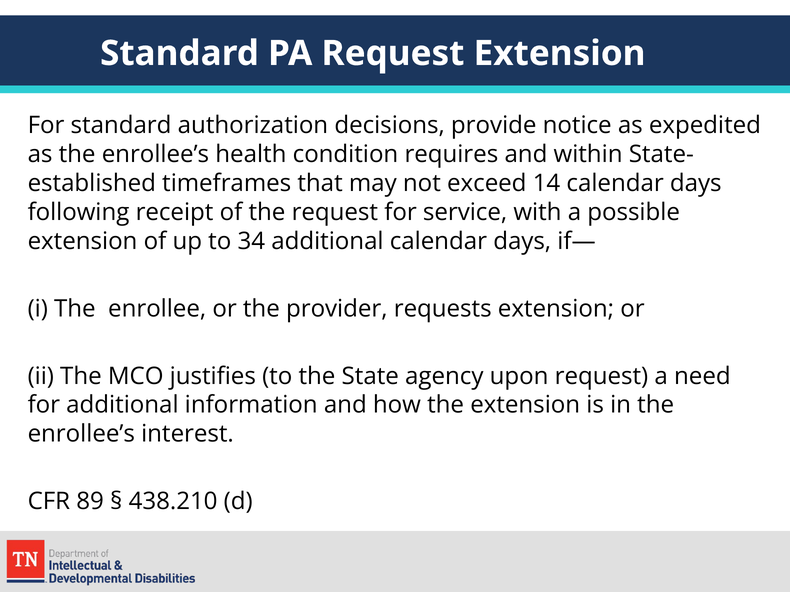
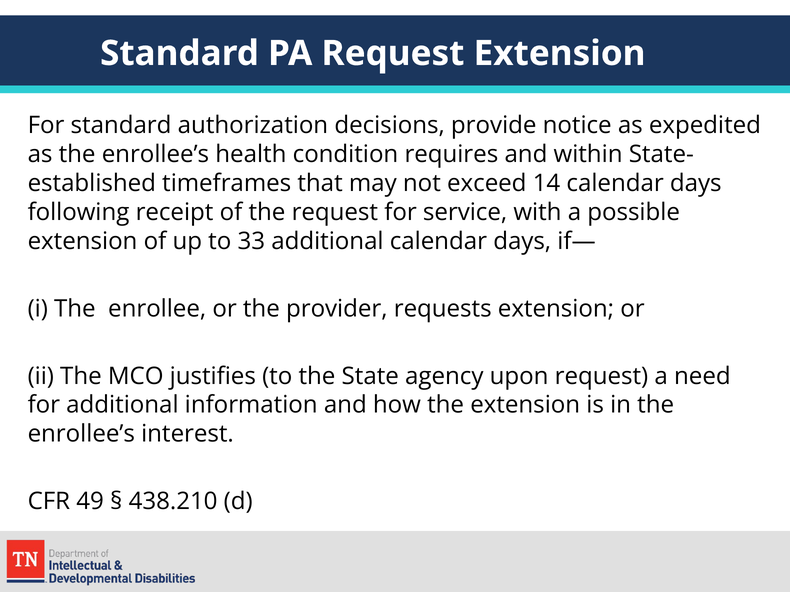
34: 34 -> 33
89: 89 -> 49
